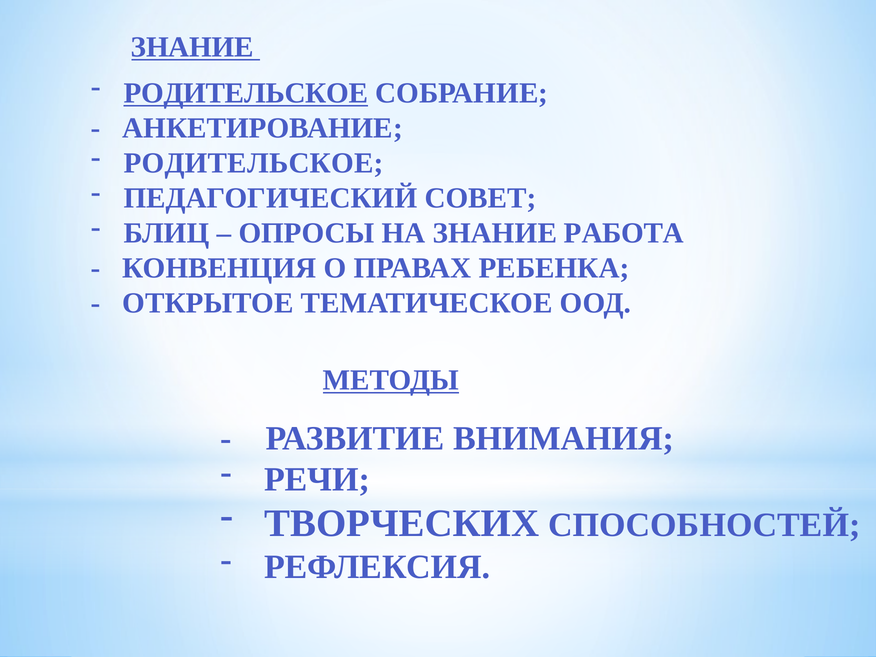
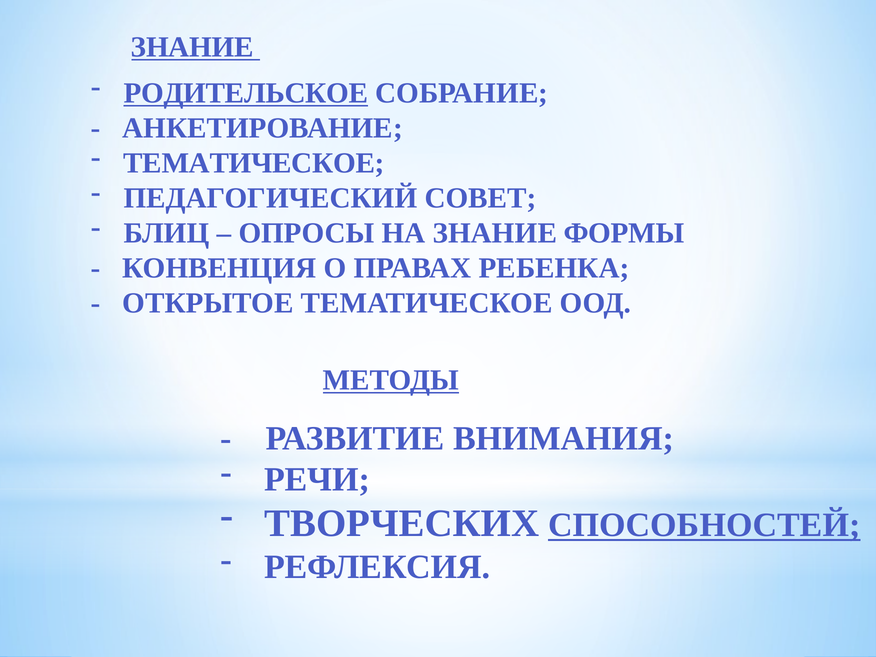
РОДИТЕЛЬСКОЕ at (254, 163): РОДИТЕЛЬСКОЕ -> ТЕМАТИЧЕСКОЕ
РАБОТА: РАБОТА -> ФОРМЫ
СПОСОБНОСТЕЙ underline: none -> present
